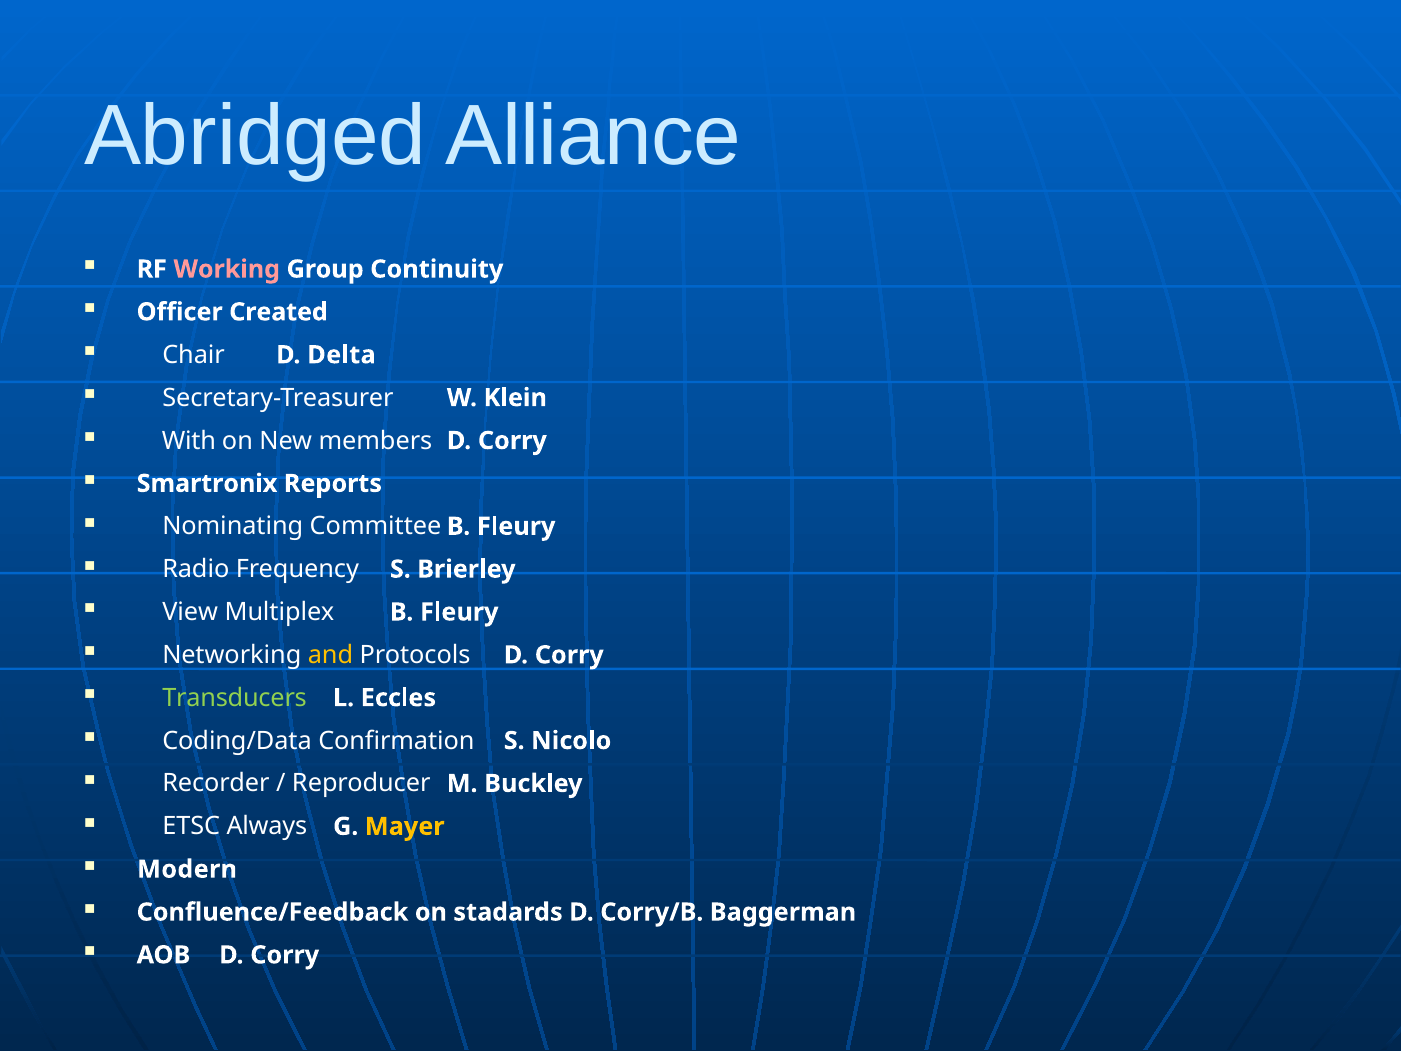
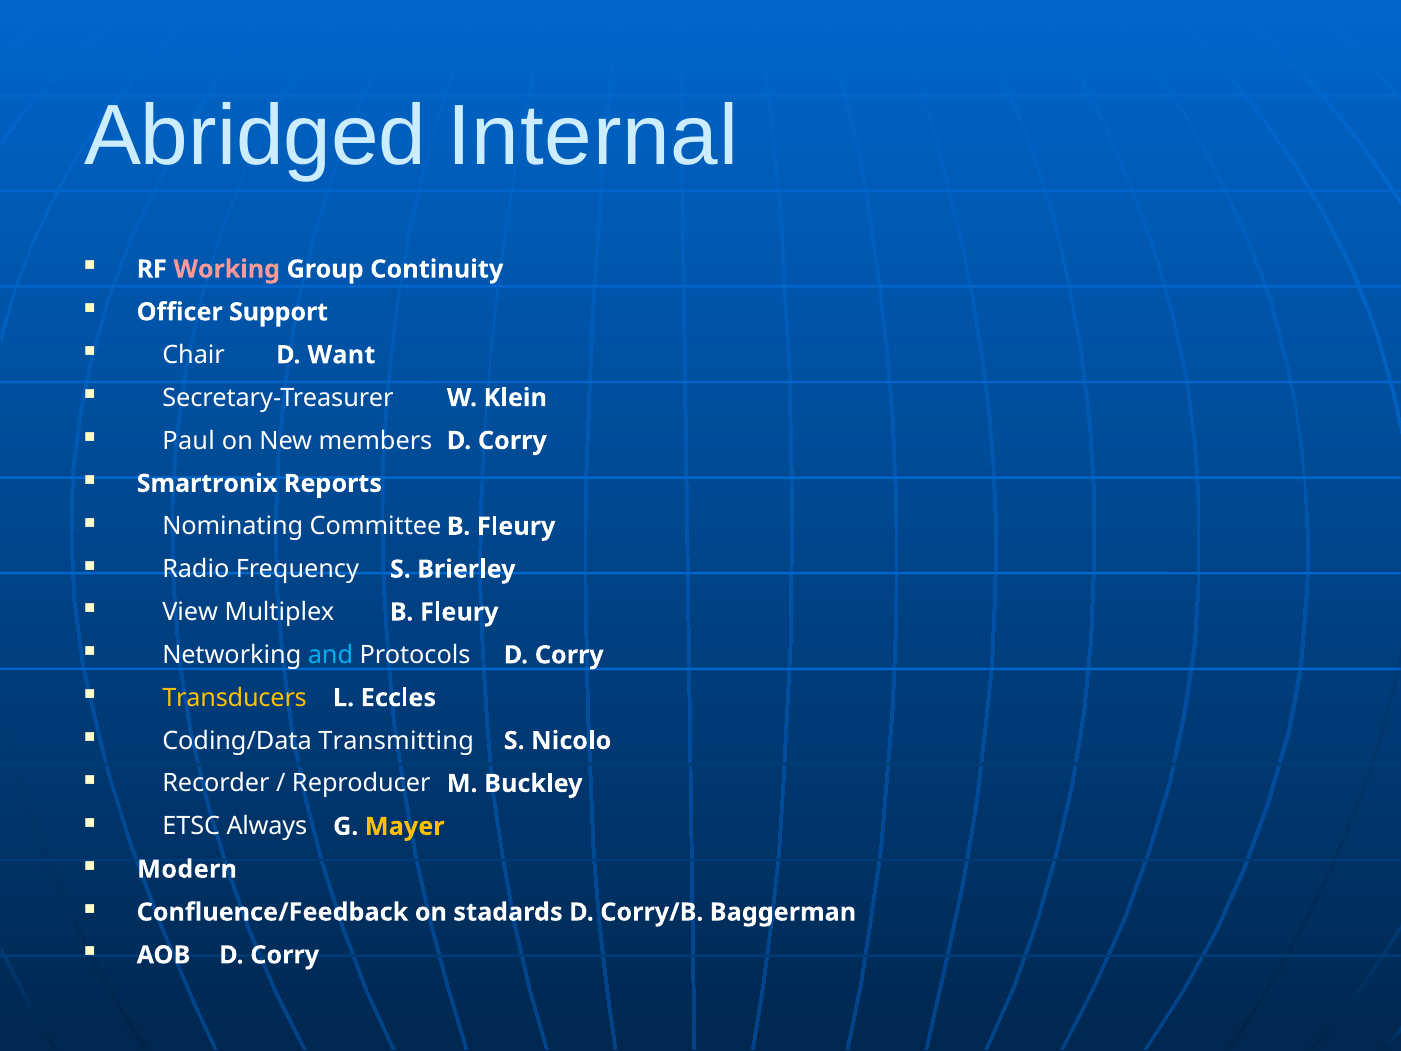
Alliance: Alliance -> Internal
Created: Created -> Support
Delta: Delta -> Want
With: With -> Paul
and colour: yellow -> light blue
Transducers colour: light green -> yellow
Confirmation: Confirmation -> Transmitting
